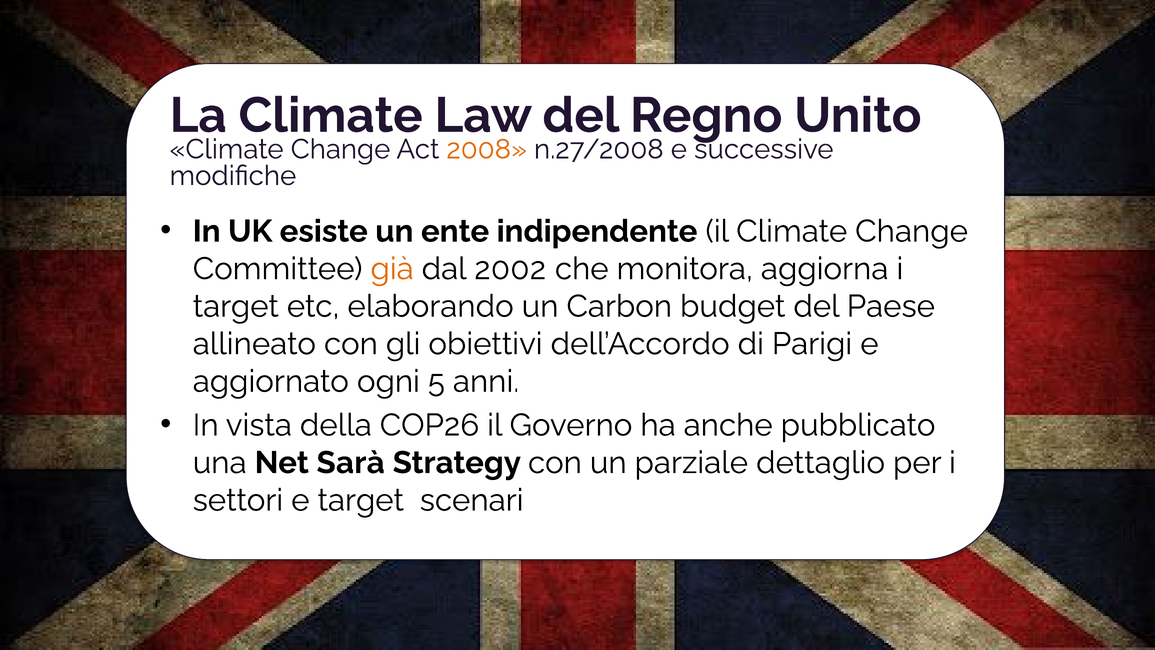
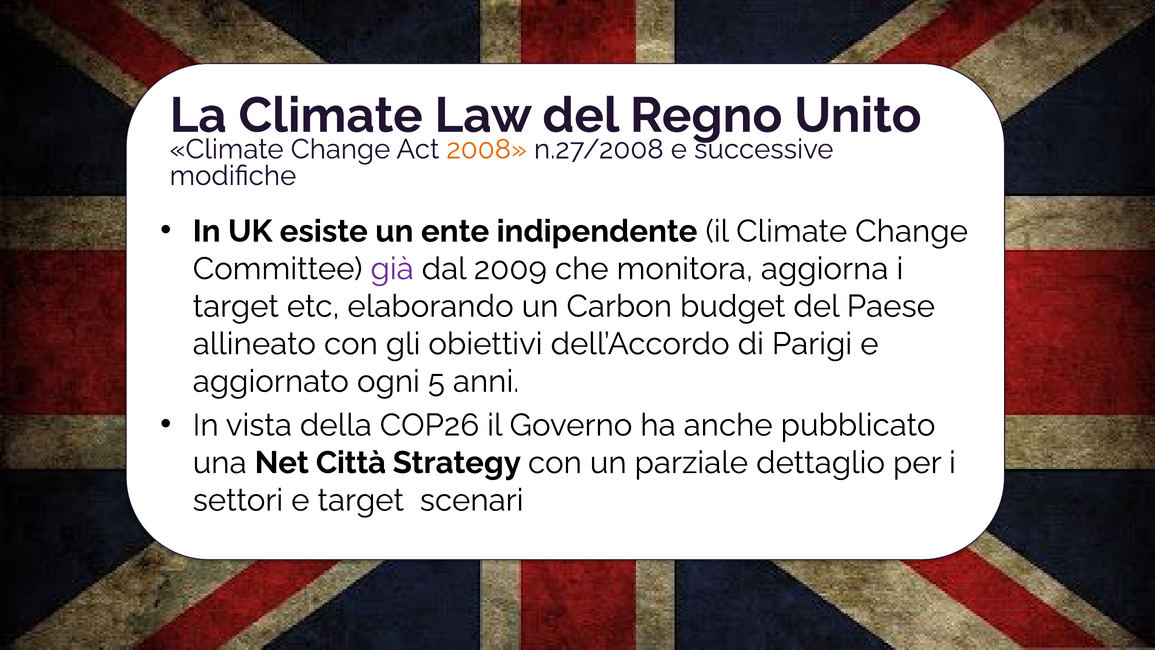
già colour: orange -> purple
2002: 2002 -> 2009
Sarà: Sarà -> Città
